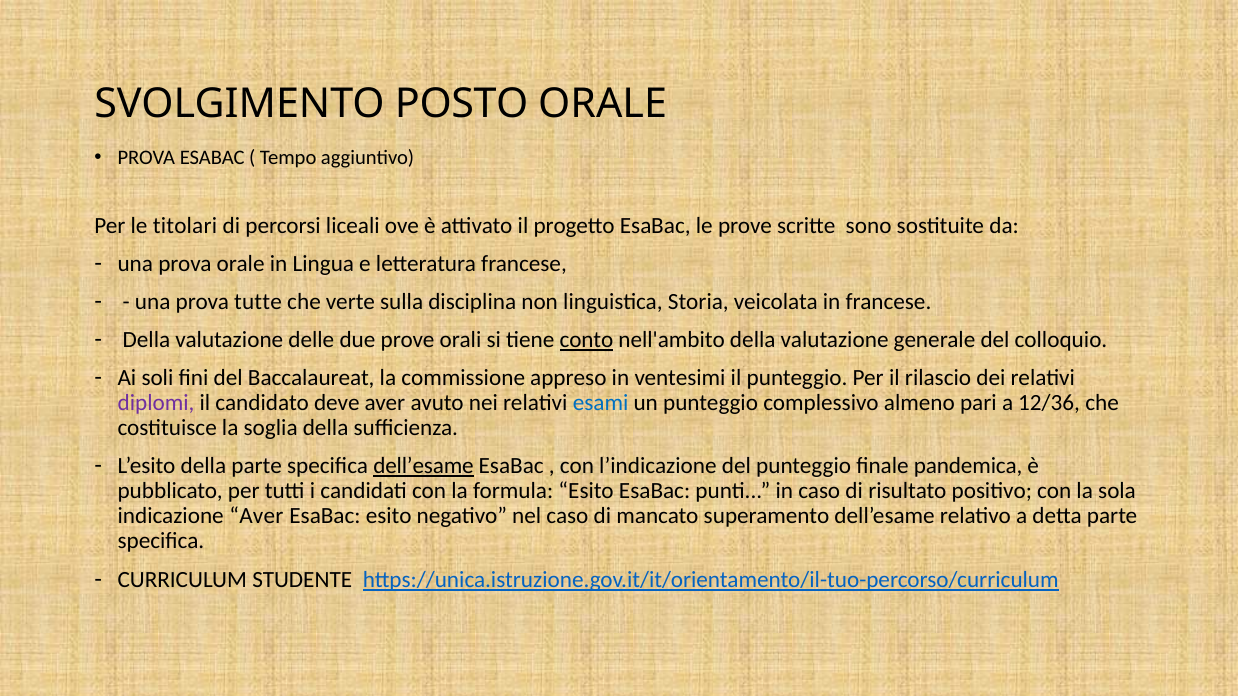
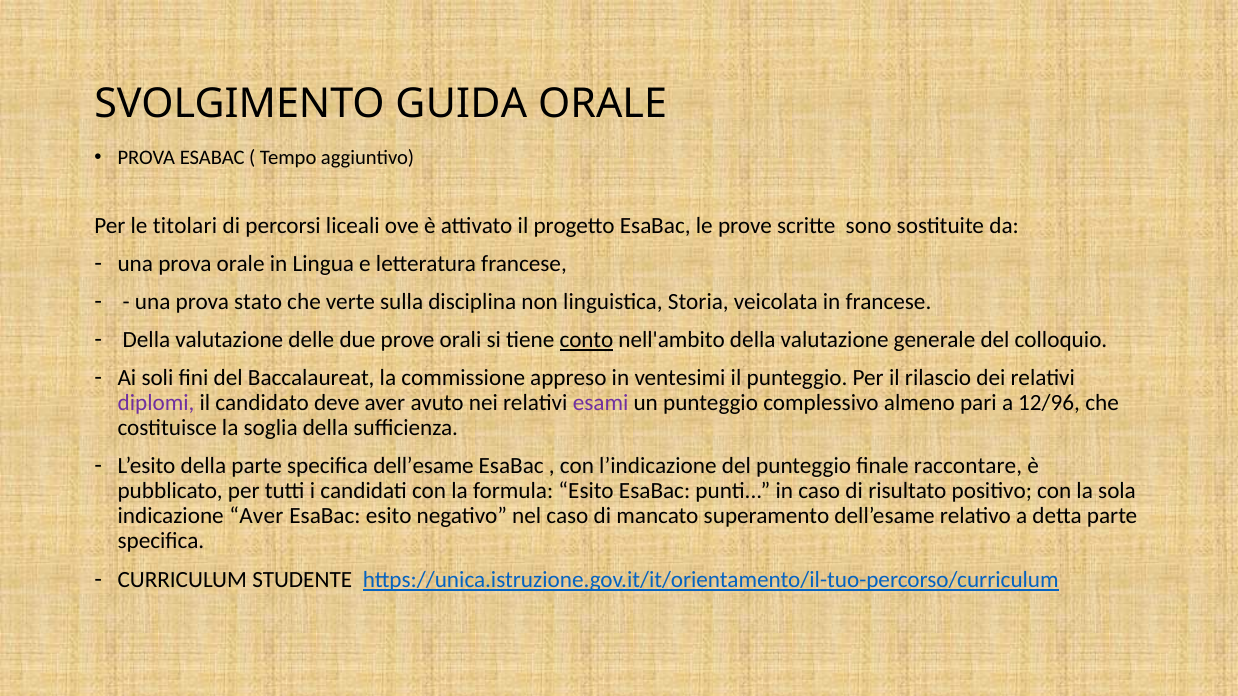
POSTO: POSTO -> GUIDA
tutte: tutte -> stato
esami colour: blue -> purple
12/36: 12/36 -> 12/96
dell’esame at (423, 466) underline: present -> none
pandemica: pandemica -> raccontare
